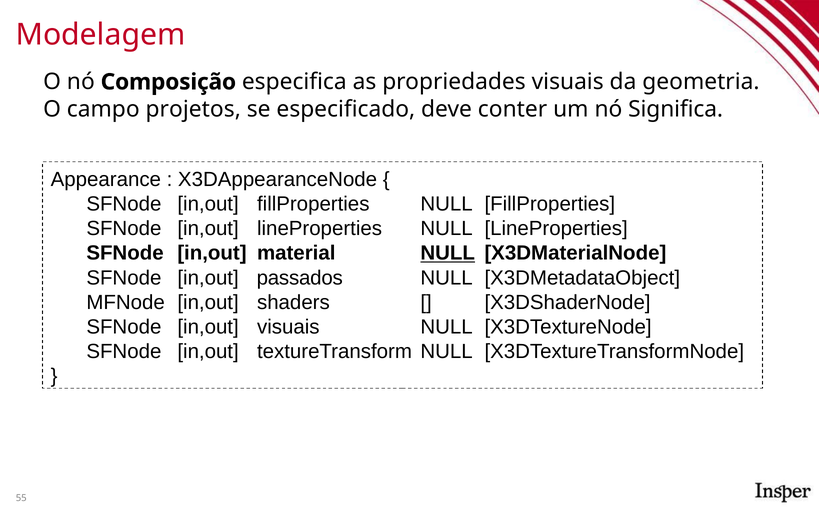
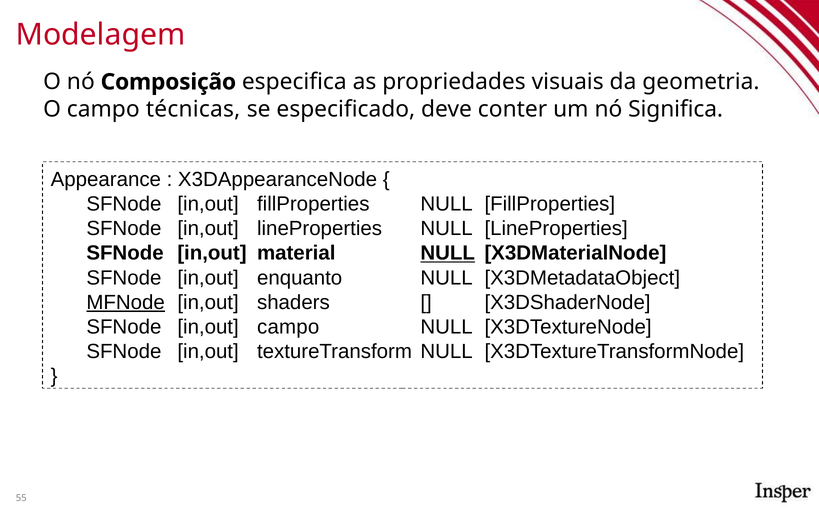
projetos: projetos -> técnicas
passados: passados -> enquanto
MFNode underline: none -> present
in,out visuais: visuais -> campo
